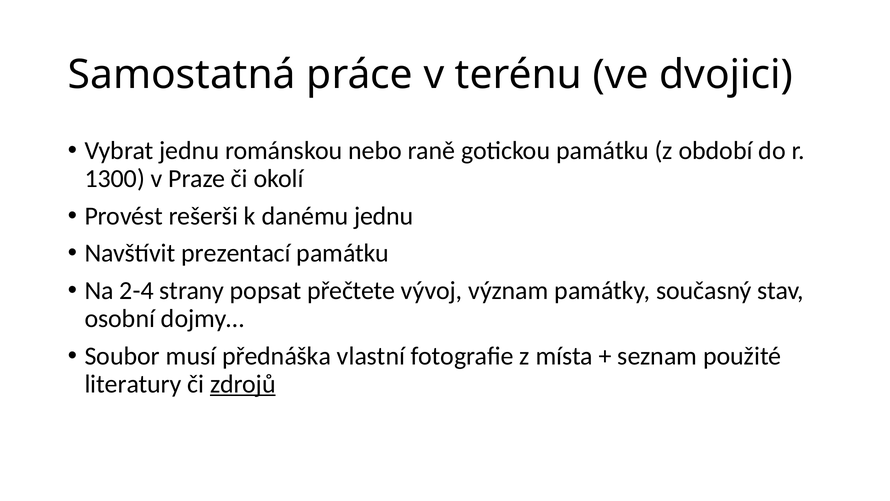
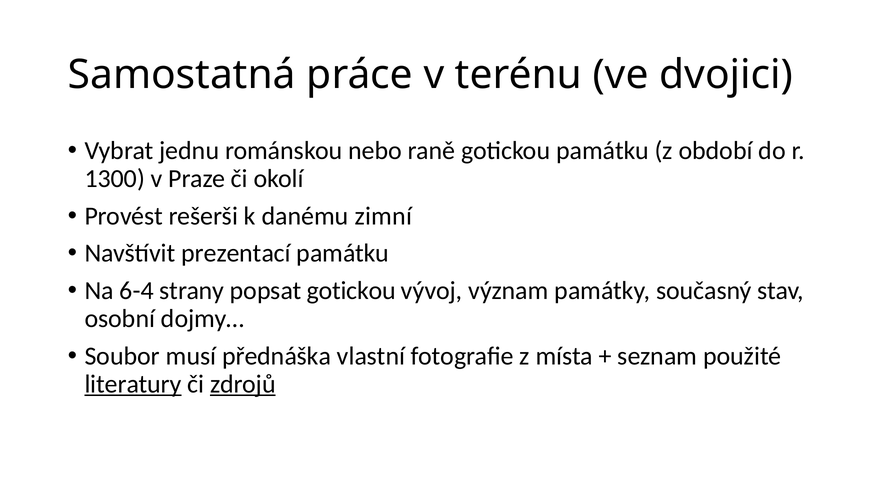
danému jednu: jednu -> zimní
2-4: 2-4 -> 6-4
popsat přečtete: přečtete -> gotickou
literatury underline: none -> present
